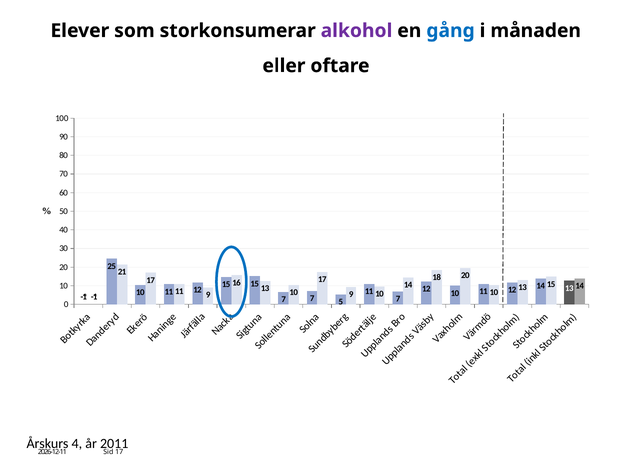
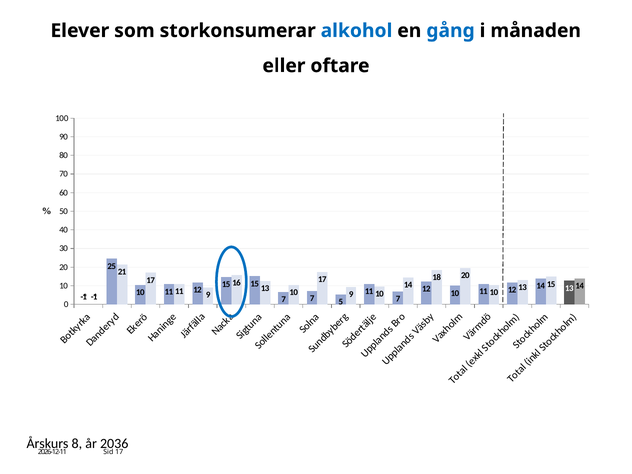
alkohol colour: purple -> blue
4: 4 -> 8
2011: 2011 -> 2036
